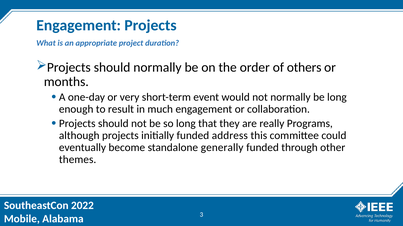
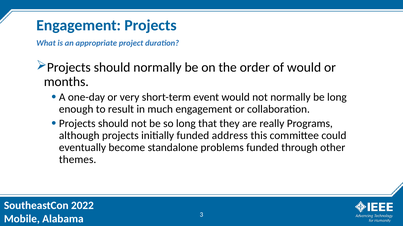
of others: others -> would
generally: generally -> problems
